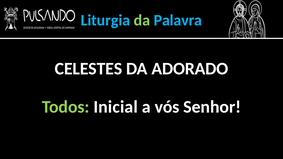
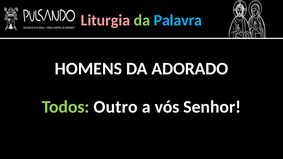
Liturgia colour: light blue -> pink
CELESTES: CELESTES -> HOMENS
Inicial: Inicial -> Outro
